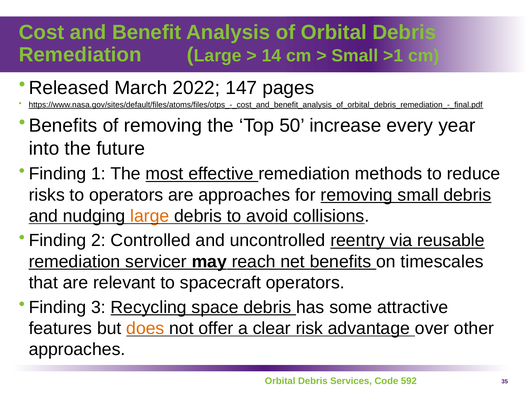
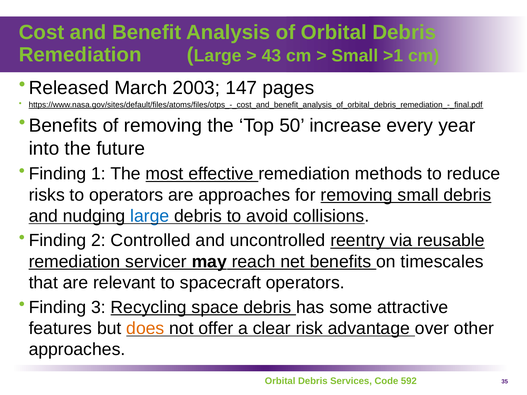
14: 14 -> 43
2022: 2022 -> 2003
large at (150, 216) colour: orange -> blue
